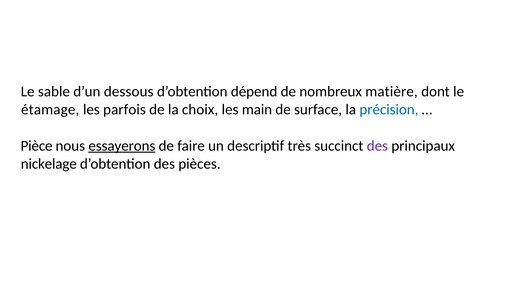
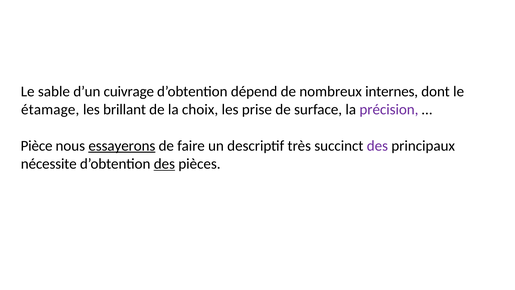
dessous: dessous -> cuivrage
matière: matière -> internes
parfois: parfois -> brillant
main: main -> prise
précision colour: blue -> purple
nickelage: nickelage -> nécessite
des at (164, 164) underline: none -> present
